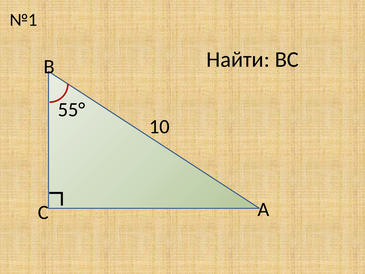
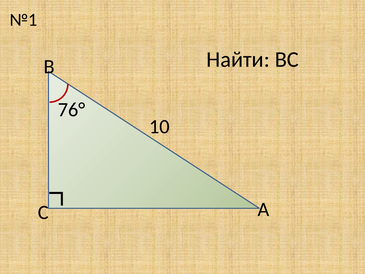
55°: 55° -> 76°
